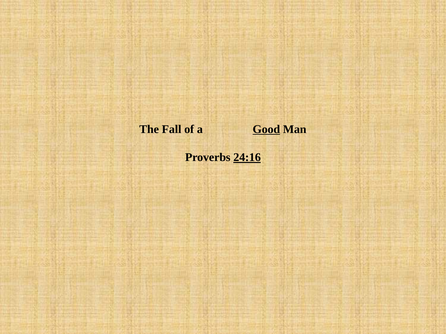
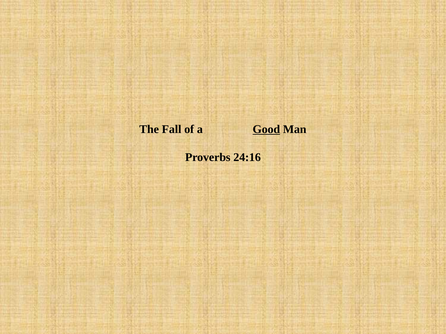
24:16 underline: present -> none
